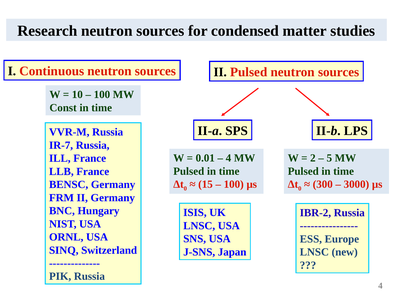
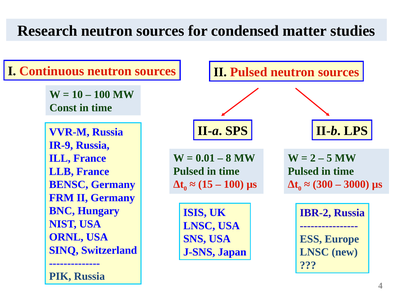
IR-7: IR-7 -> IR-9
4 at (228, 158): 4 -> 8
